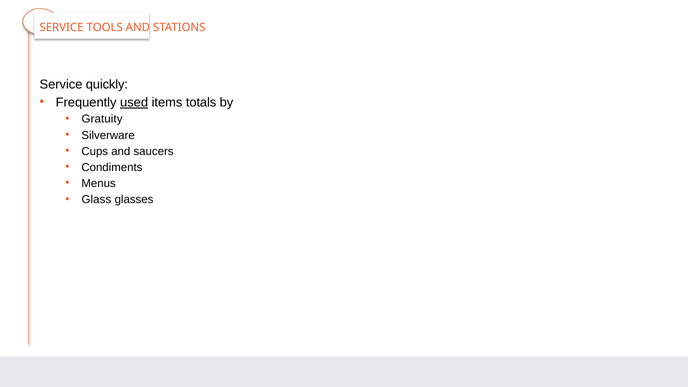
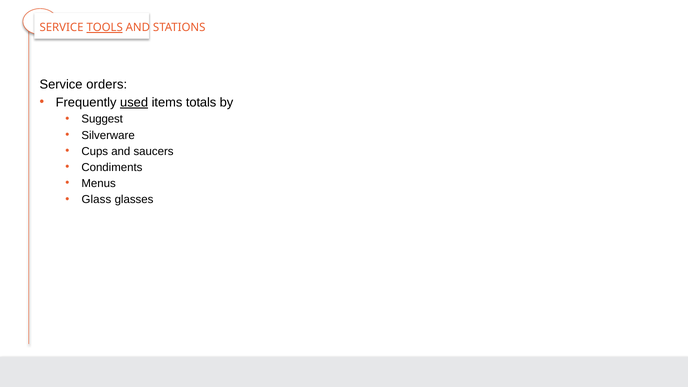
TOOLS underline: none -> present
quickly: quickly -> orders
Gratuity: Gratuity -> Suggest
